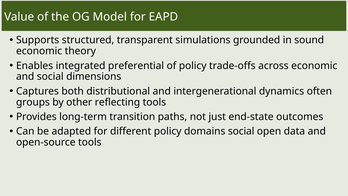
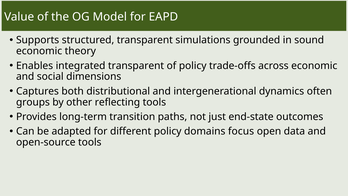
integrated preferential: preferential -> transparent
domains social: social -> focus
